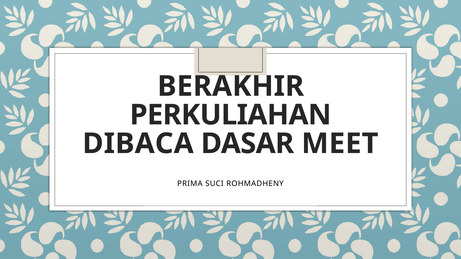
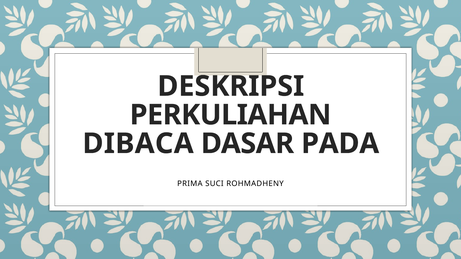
BERAKHIR: BERAKHIR -> DESKRIPSI
MEET: MEET -> PADA
